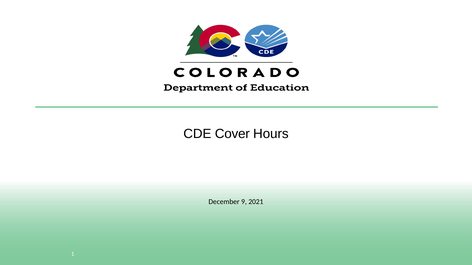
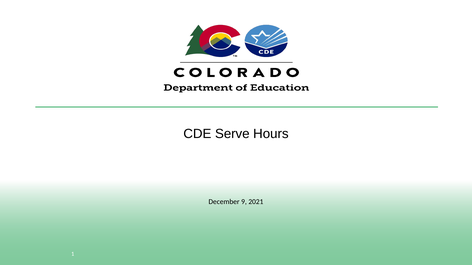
Cover: Cover -> Serve
